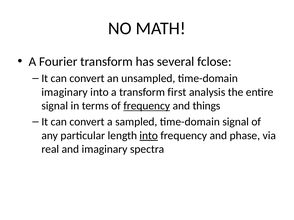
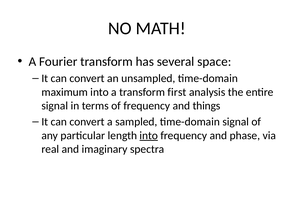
fclose: fclose -> space
imaginary at (65, 92): imaginary -> maximum
frequency at (147, 106) underline: present -> none
